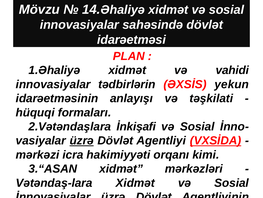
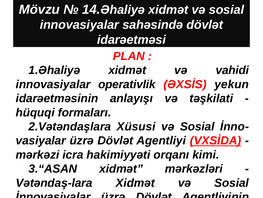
tədbirlərin: tədbirlərin -> operativlik
İnkişafi: İnkişafi -> Xüsusi
üzrə at (82, 140) underline: present -> none
